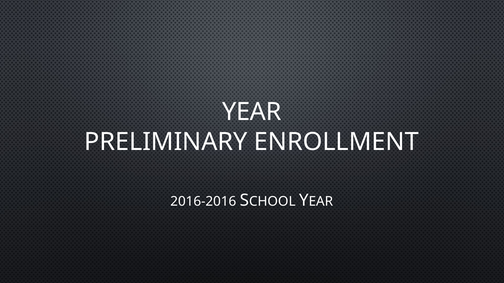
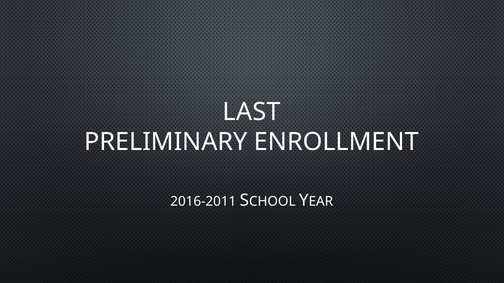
YEAR: YEAR -> LAST
2016-2016: 2016-2016 -> 2016-2011
